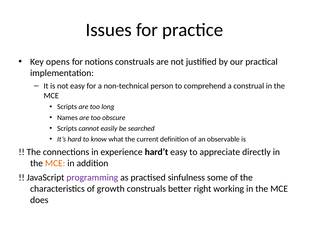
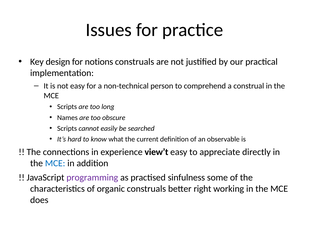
opens: opens -> design
hard’t: hard’t -> view’t
MCE at (55, 164) colour: orange -> blue
growth: growth -> organic
